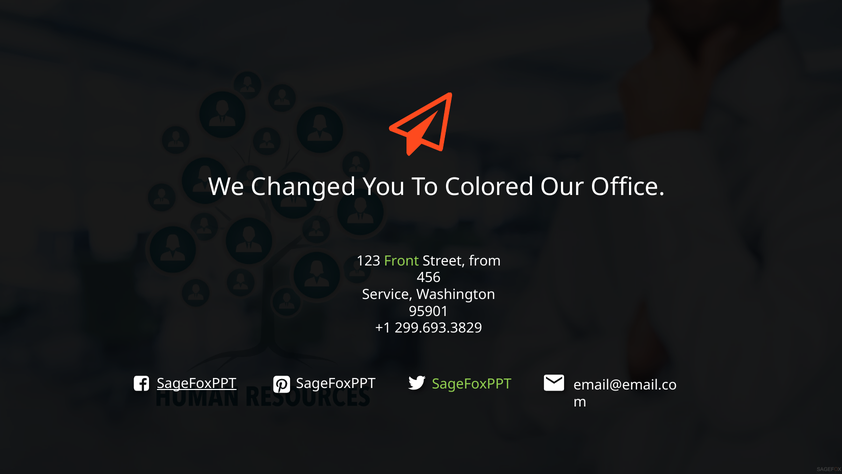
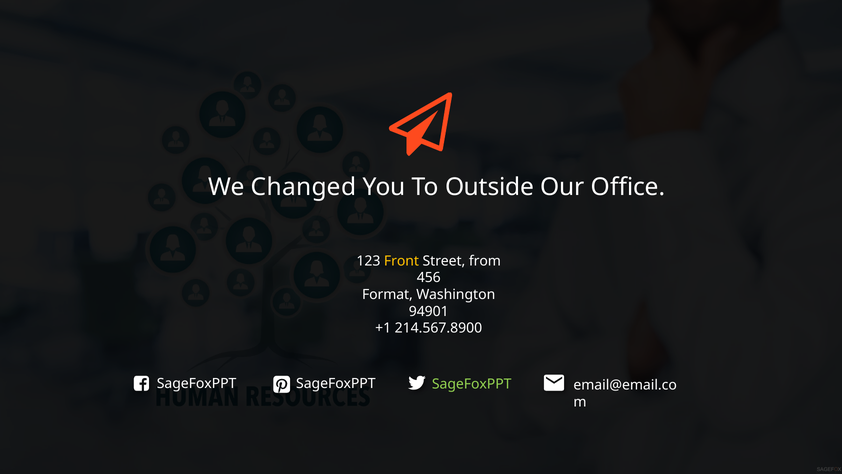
Colored: Colored -> Outside
Front colour: light green -> yellow
Service: Service -> Format
95901: 95901 -> 94901
299.693.3829: 299.693.3829 -> 214.567.8900
SageFoxPPT at (197, 383) underline: present -> none
